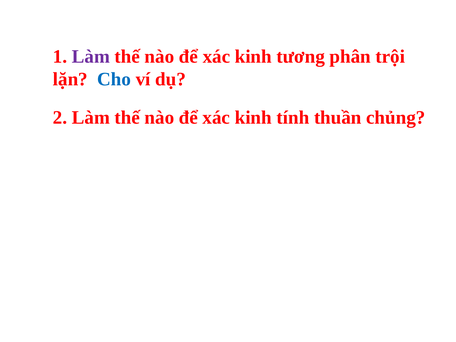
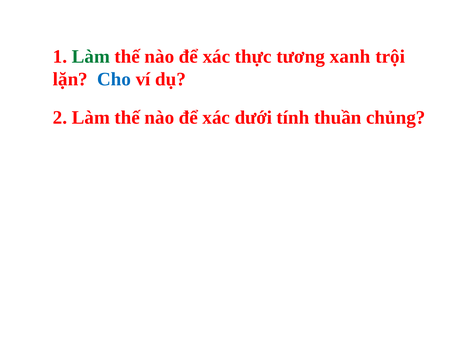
Làm at (91, 57) colour: purple -> green
kinh at (253, 57): kinh -> thực
phân: phân -> xanh
kinh at (253, 118): kinh -> dưới
